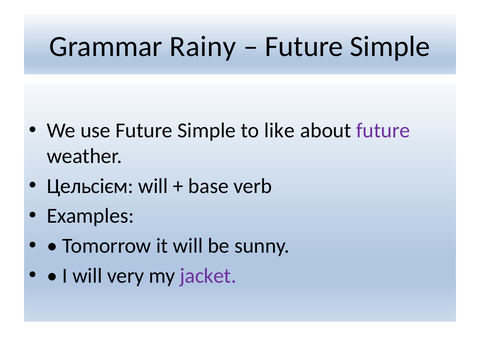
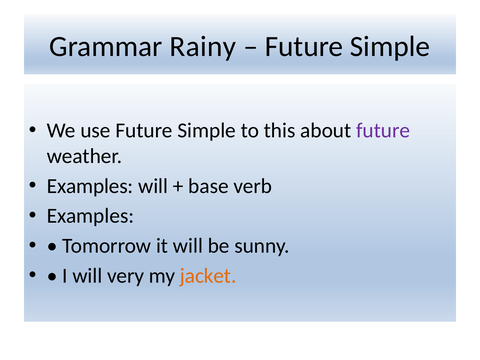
like: like -> this
Цельсієм at (90, 186): Цельсієм -> Examples
jacket colour: purple -> orange
